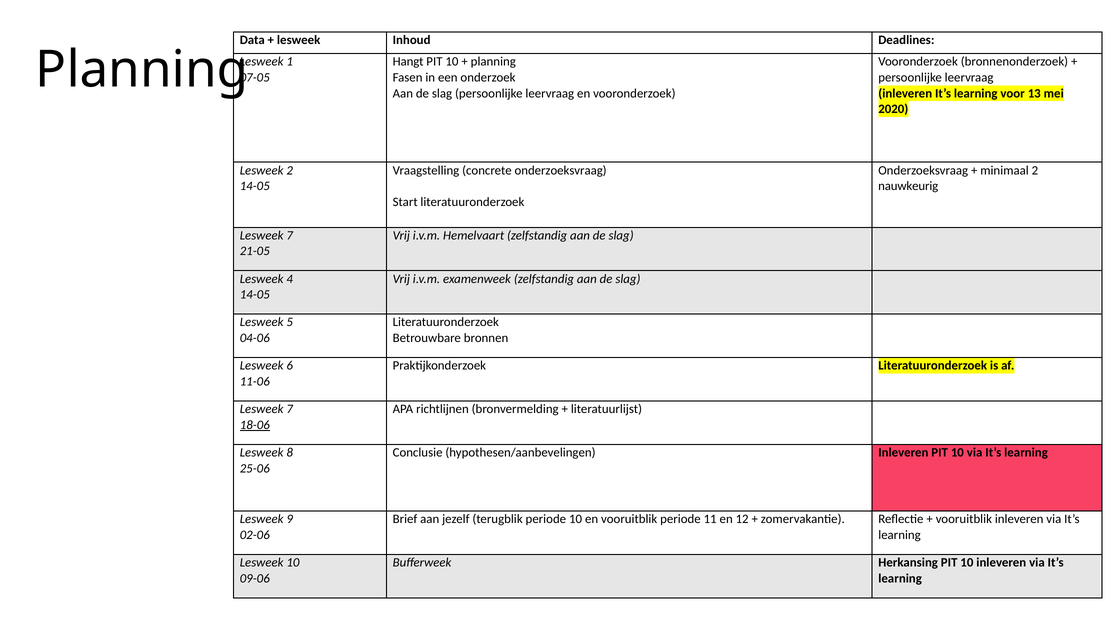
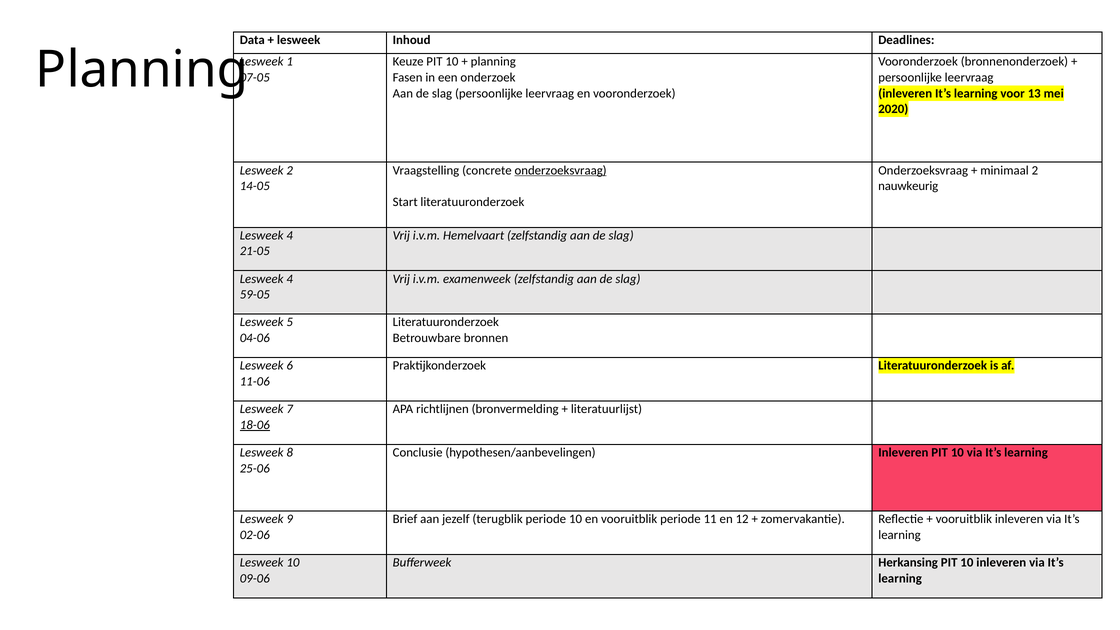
Hangt: Hangt -> Keuze
onderzoeksvraag at (561, 170) underline: none -> present
7 at (290, 235): 7 -> 4
14-05 at (255, 295): 14-05 -> 59-05
